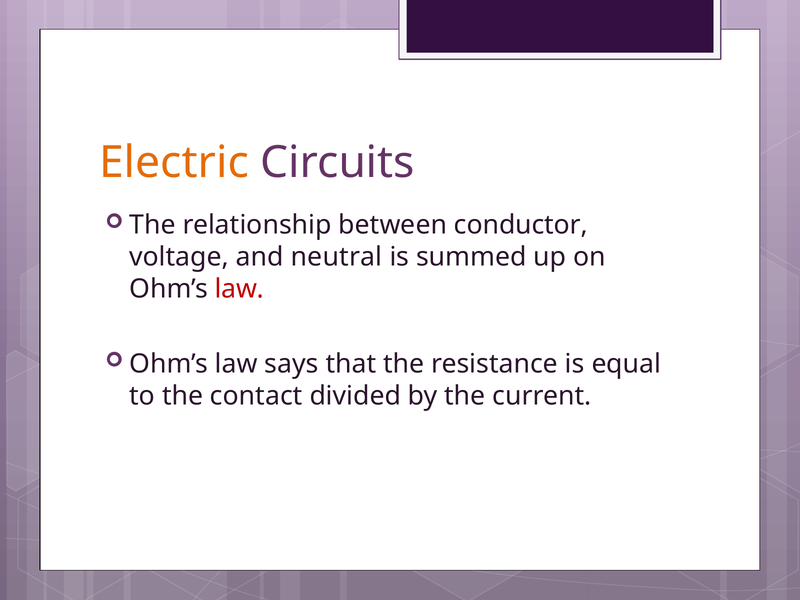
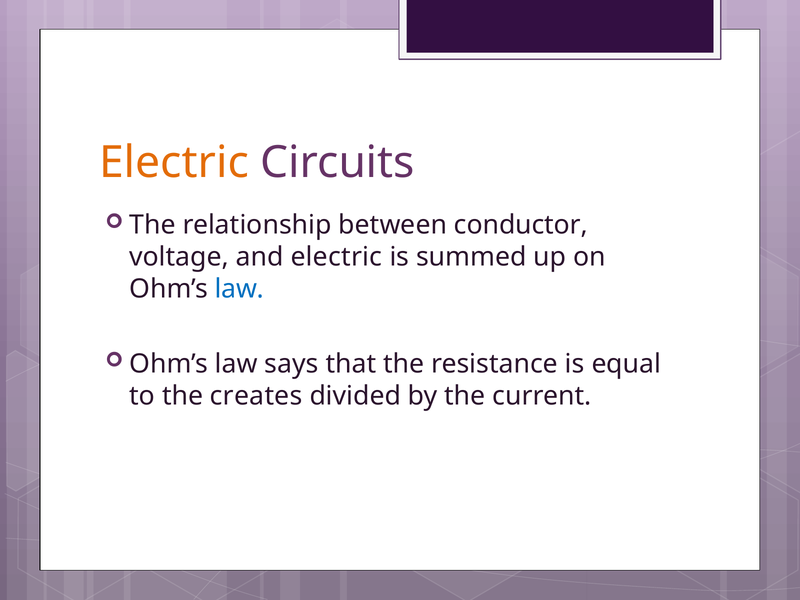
and neutral: neutral -> electric
law at (239, 289) colour: red -> blue
contact: contact -> creates
